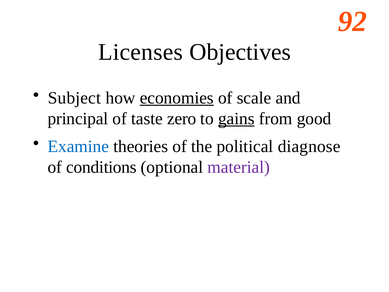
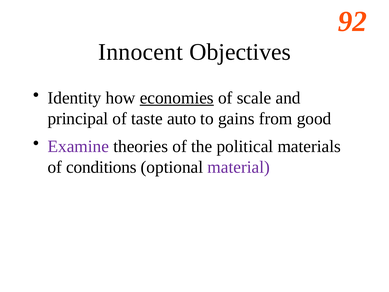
Licenses: Licenses -> Innocent
Subject: Subject -> Identity
zero: zero -> auto
gains underline: present -> none
Examine colour: blue -> purple
diagnose: diagnose -> materials
